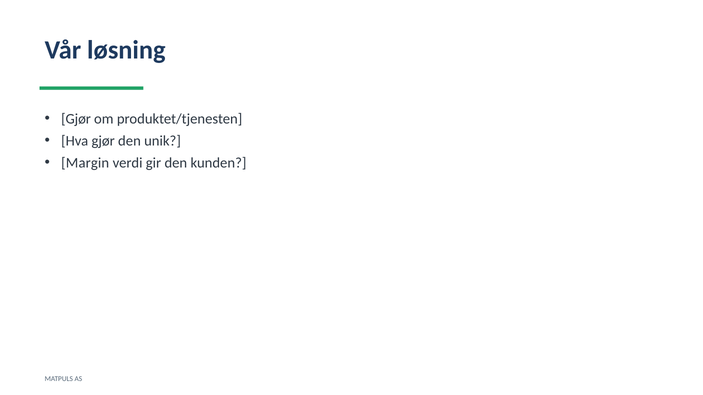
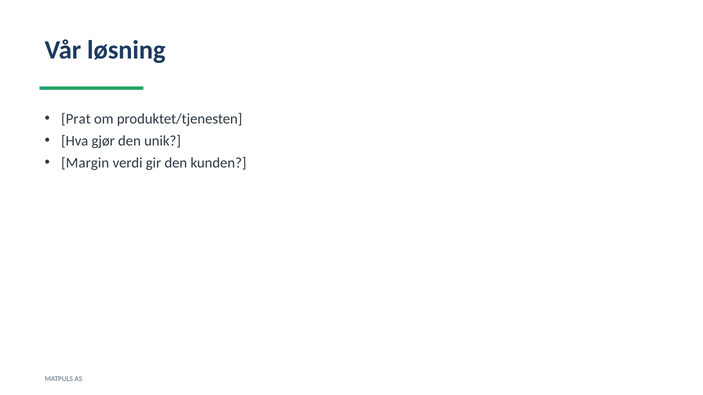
Gjør at (76, 119): Gjør -> Prat
